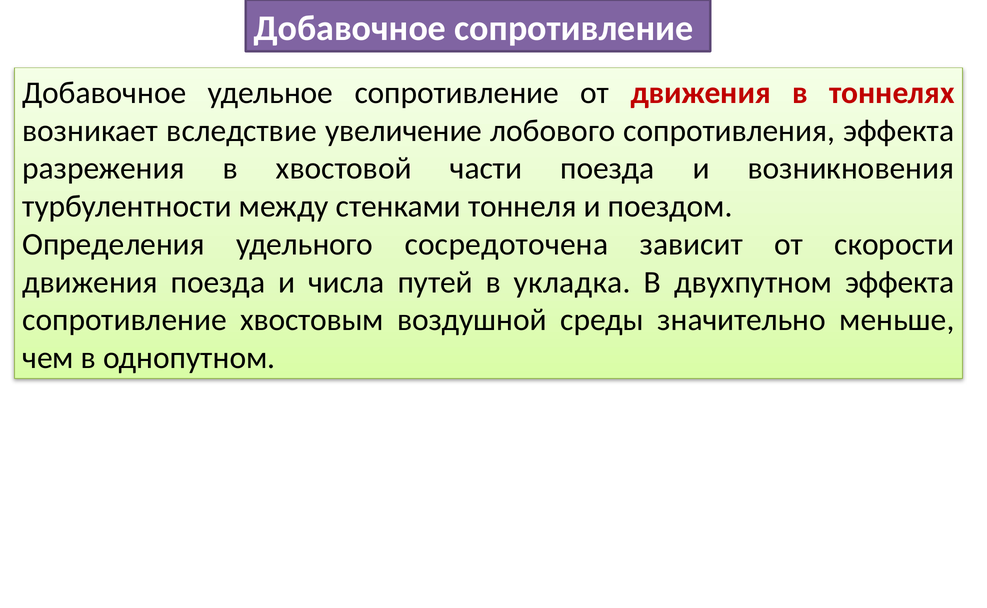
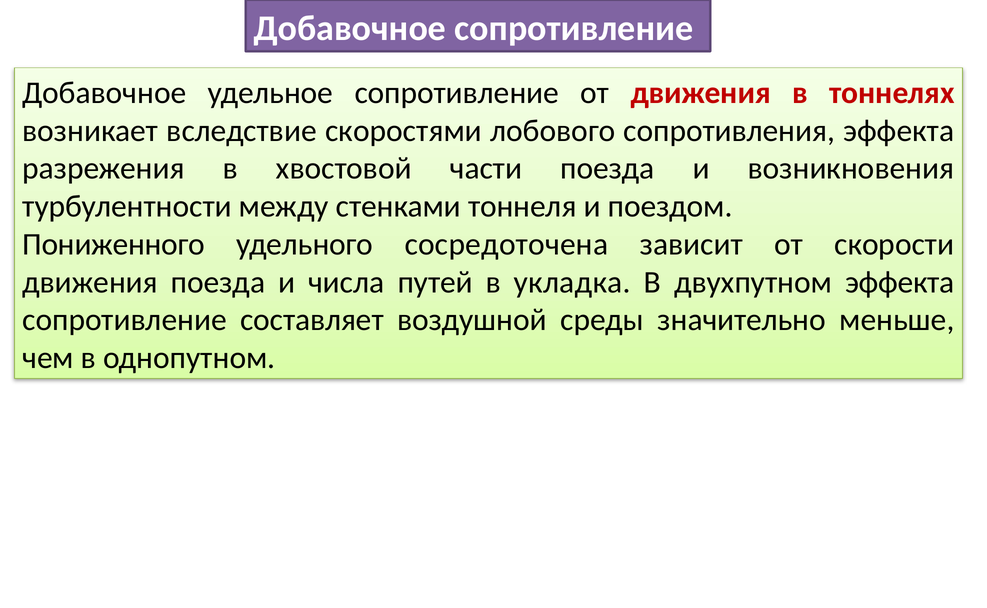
увеличение: увеличение -> скоростями
Определения: Определения -> Пониженного
хвостовым: хвостовым -> составляет
